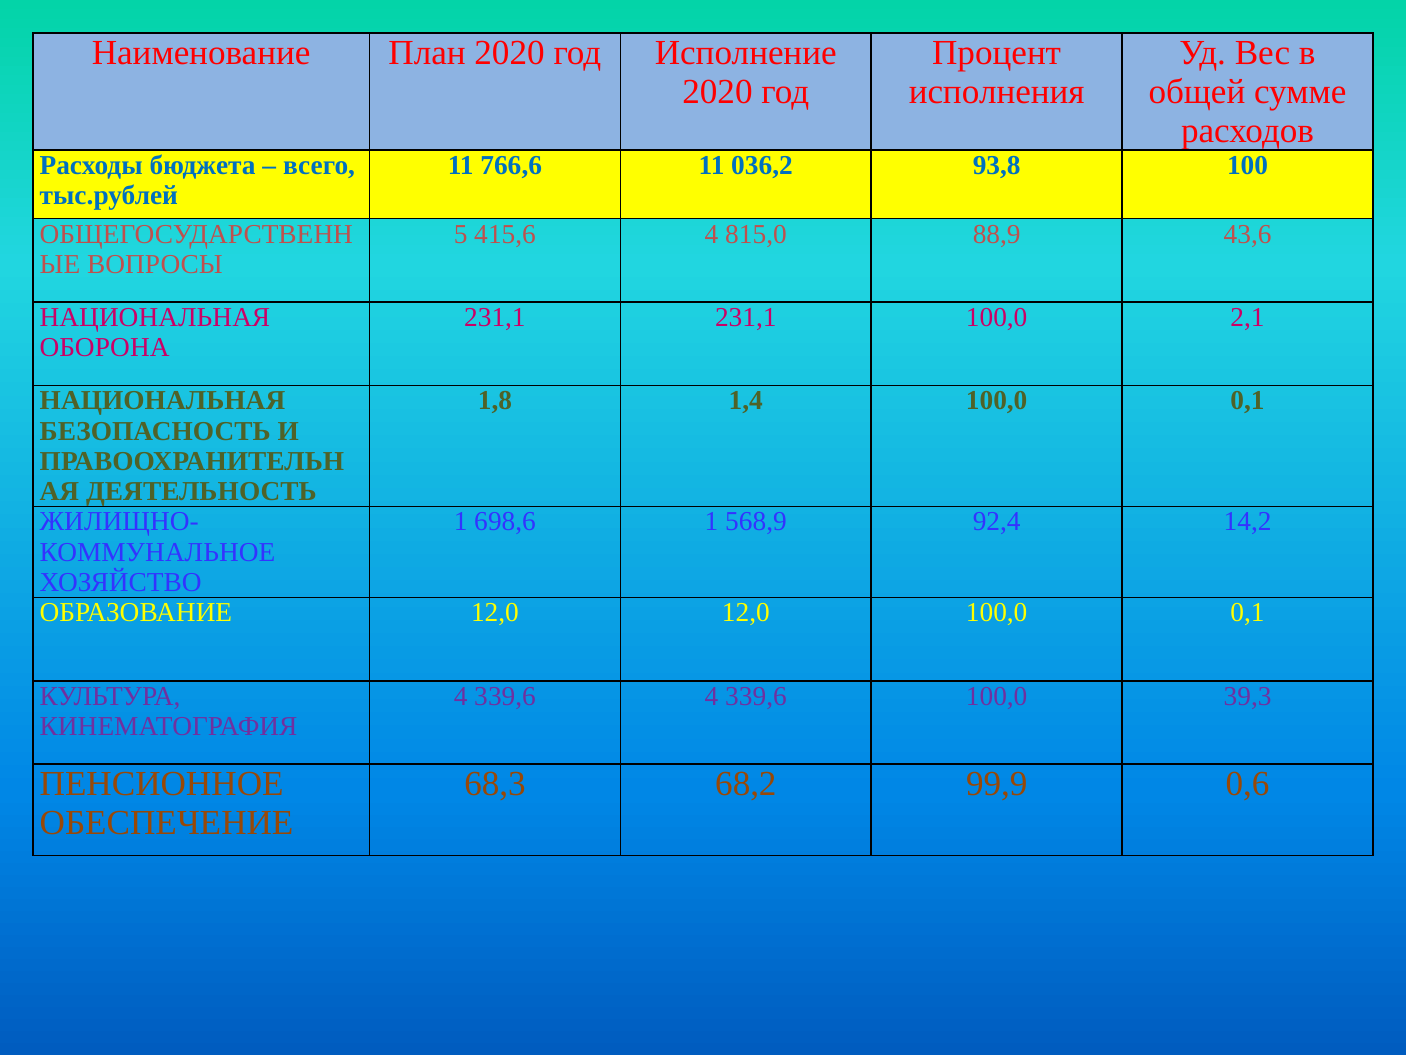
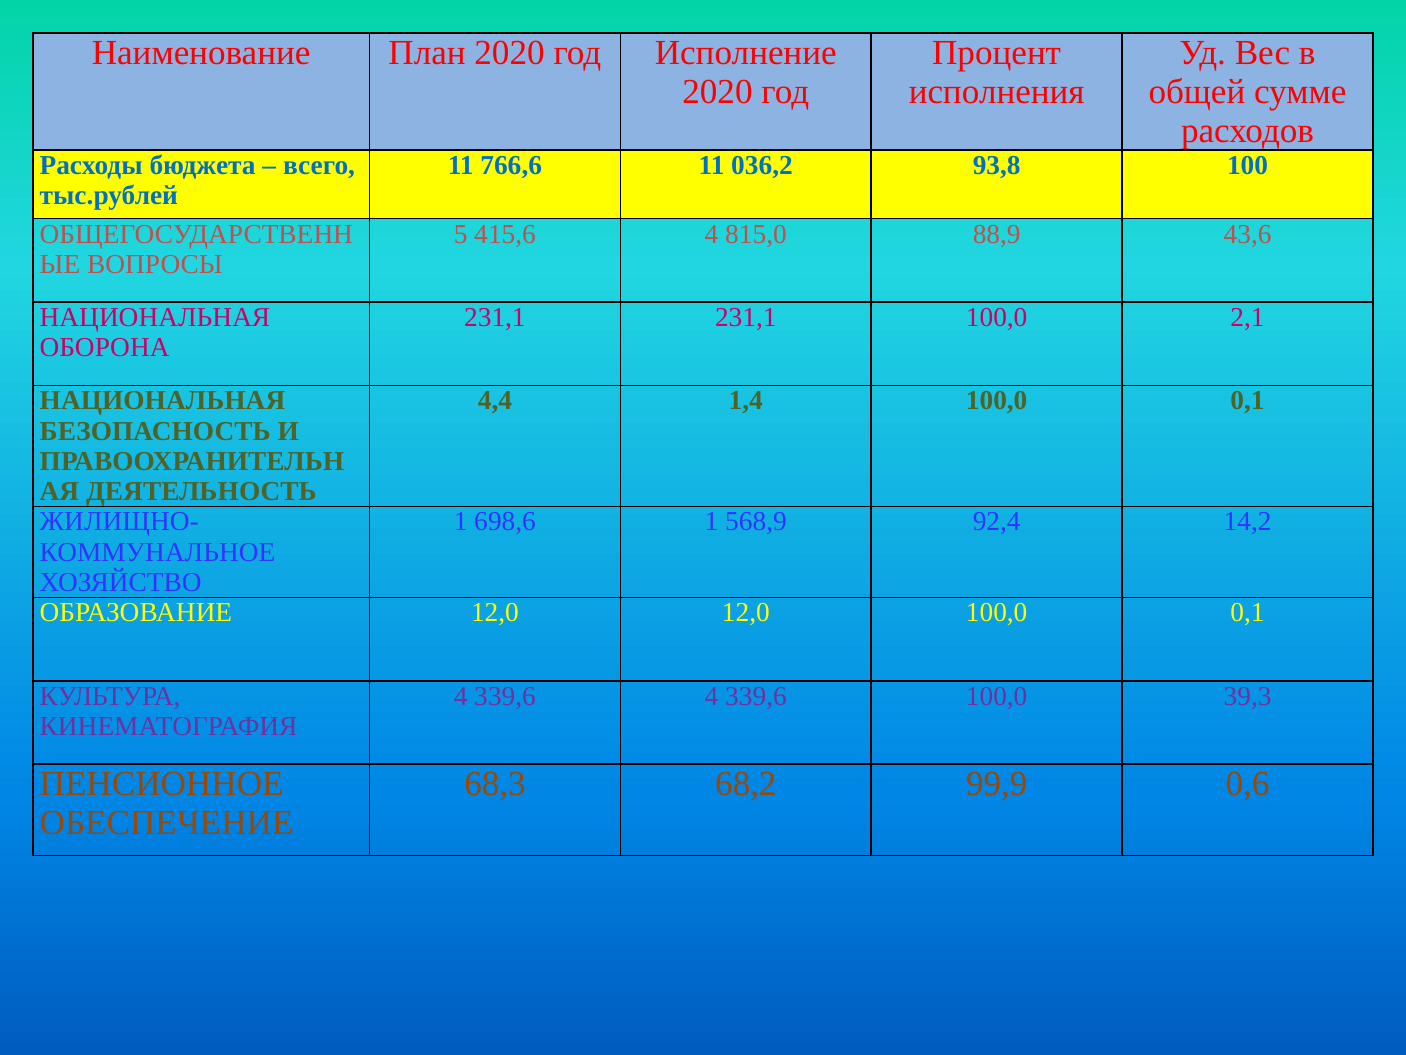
1,8: 1,8 -> 4,4
